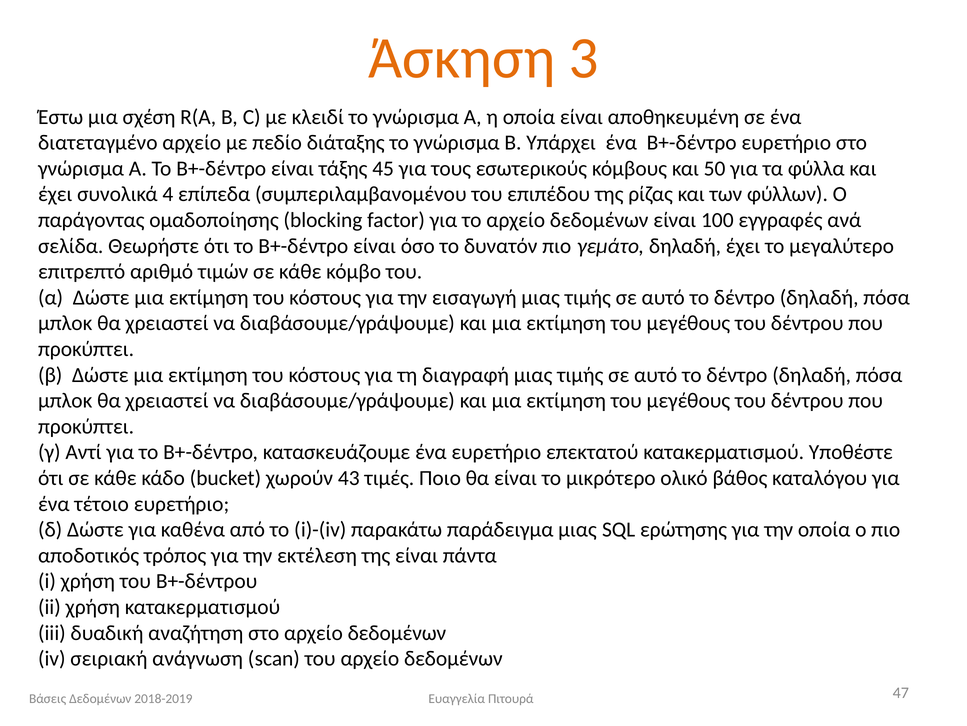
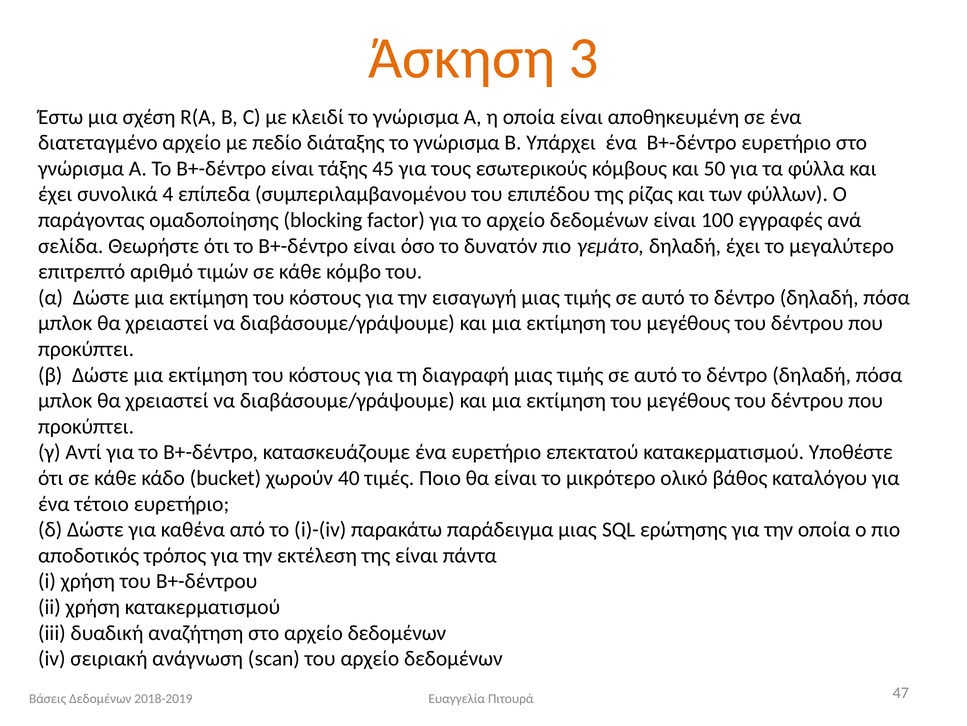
43: 43 -> 40
